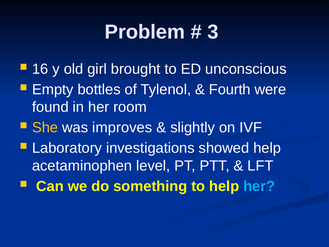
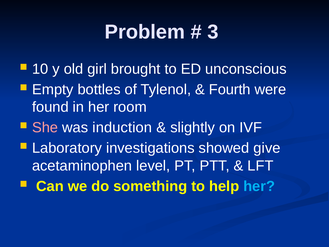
16: 16 -> 10
She colour: yellow -> pink
improves: improves -> induction
showed help: help -> give
